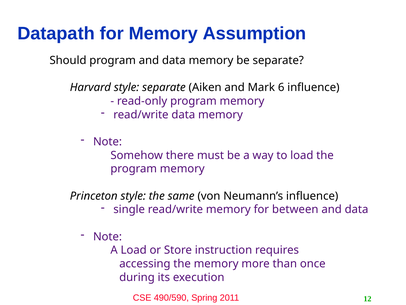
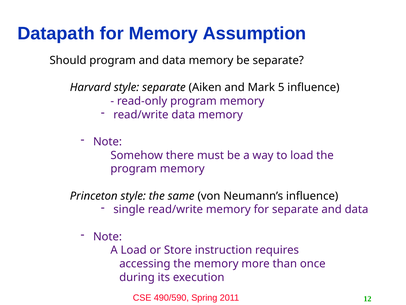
6: 6 -> 5
for between: between -> separate
